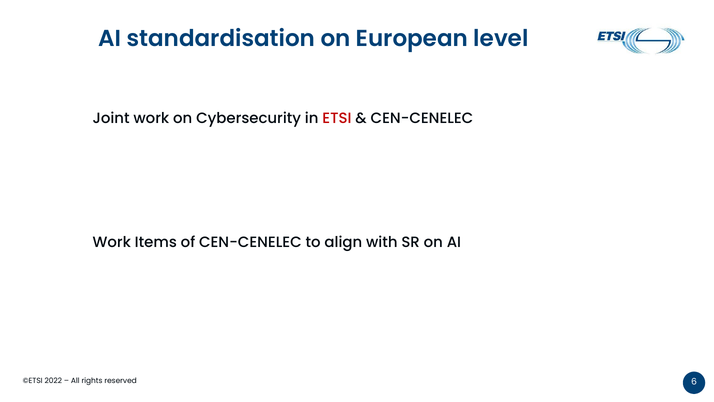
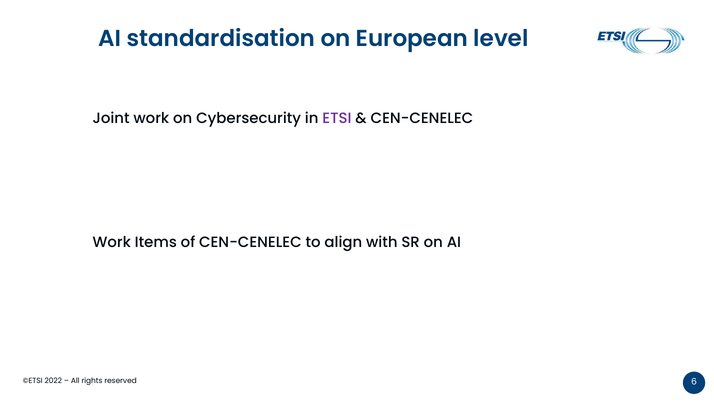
ETSI colour: red -> purple
